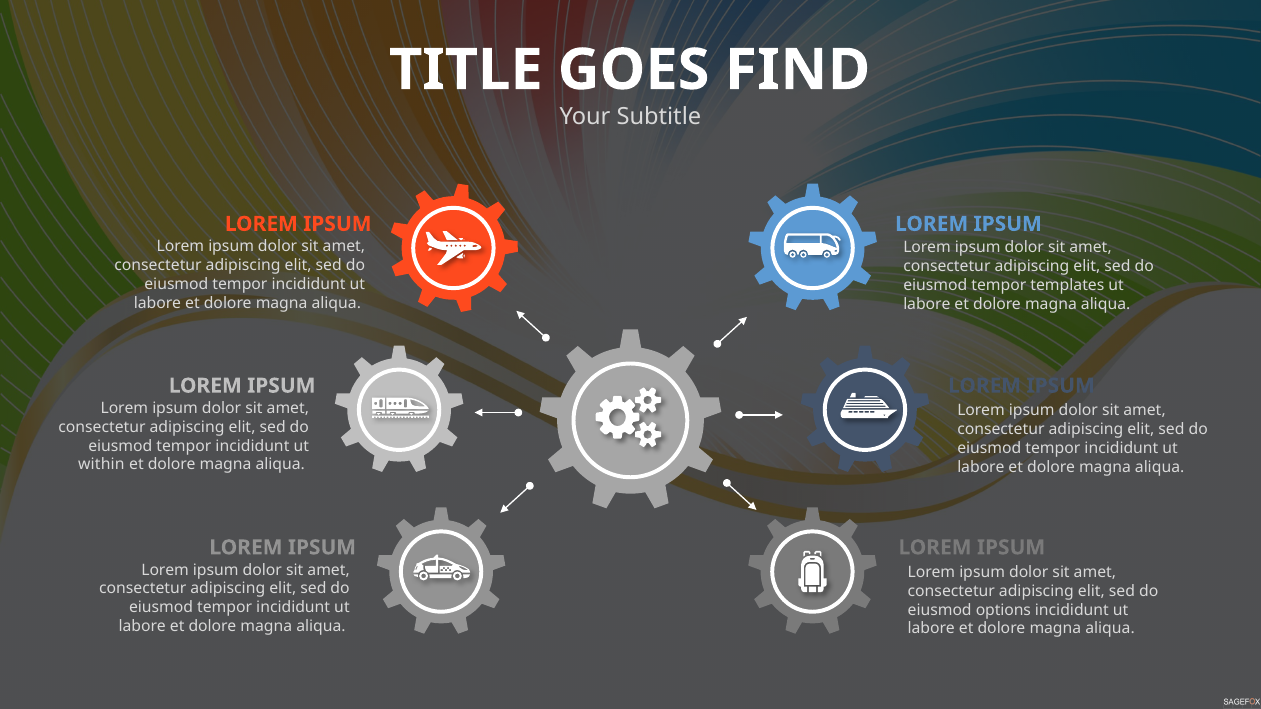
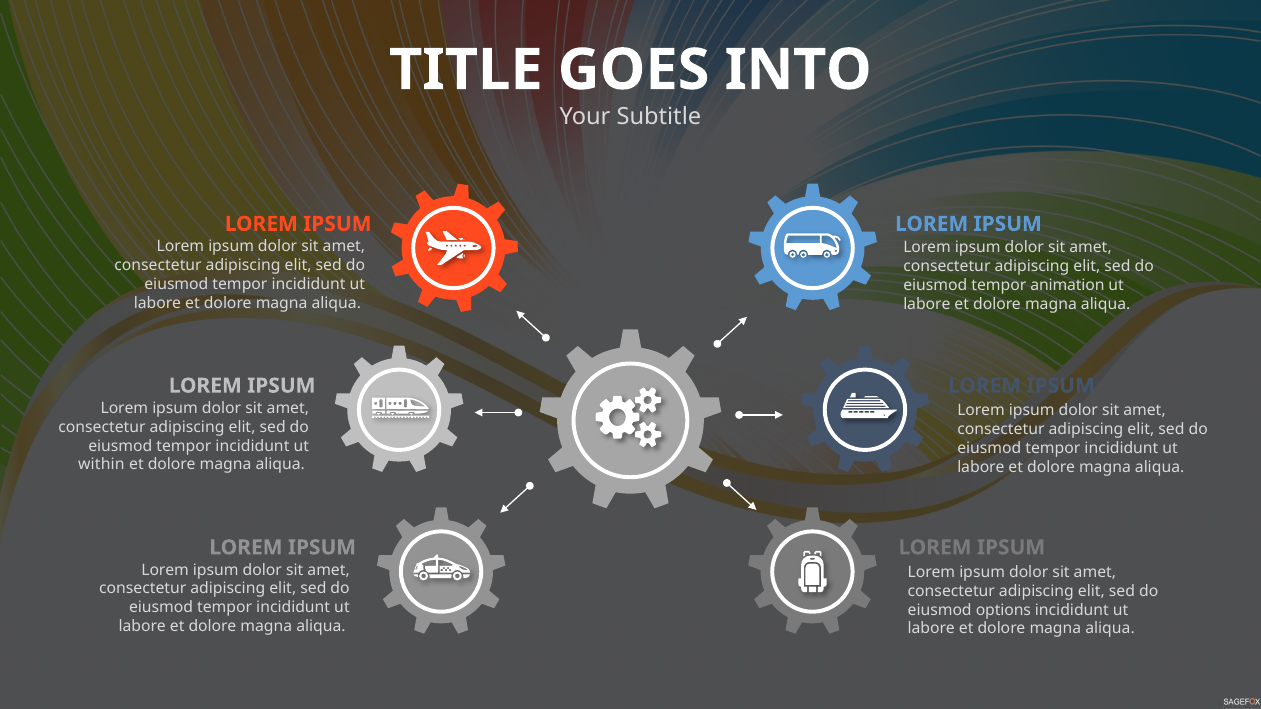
FIND: FIND -> INTO
templates: templates -> animation
